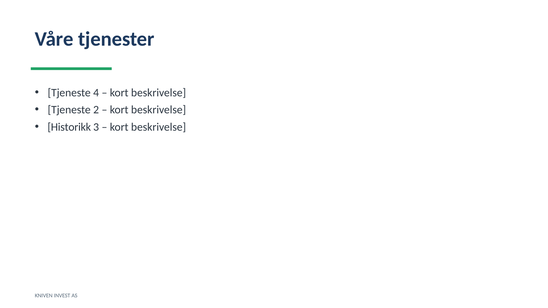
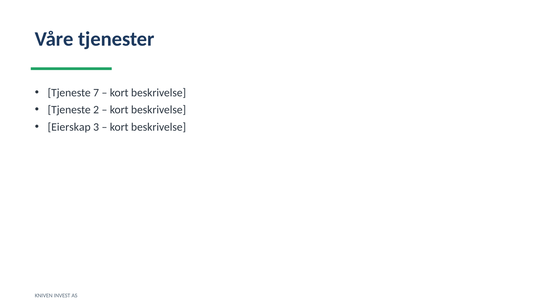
4: 4 -> 7
Historikk: Historikk -> Eierskap
